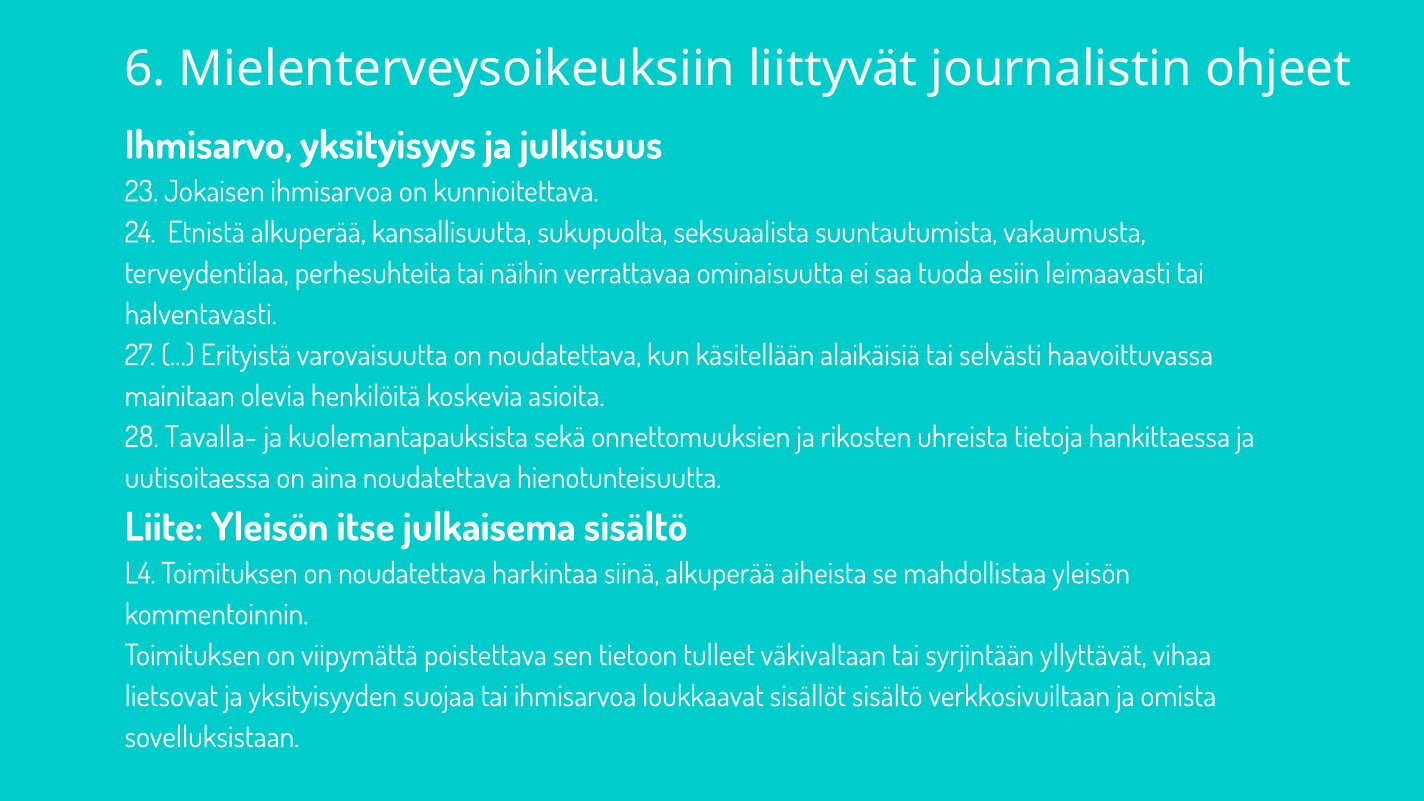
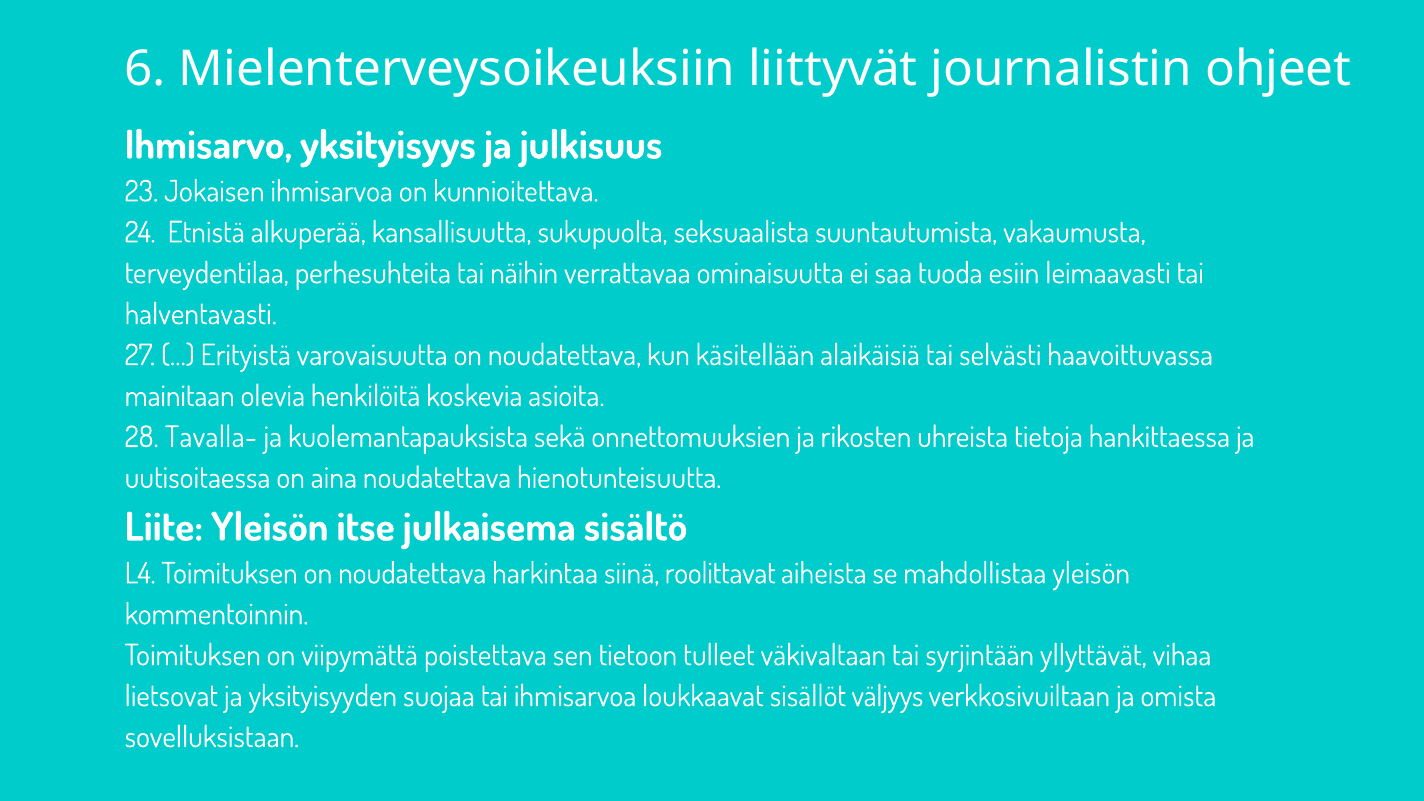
siinä alkuperää: alkuperää -> roolittavat
sisällöt sisältö: sisältö -> väljyys
